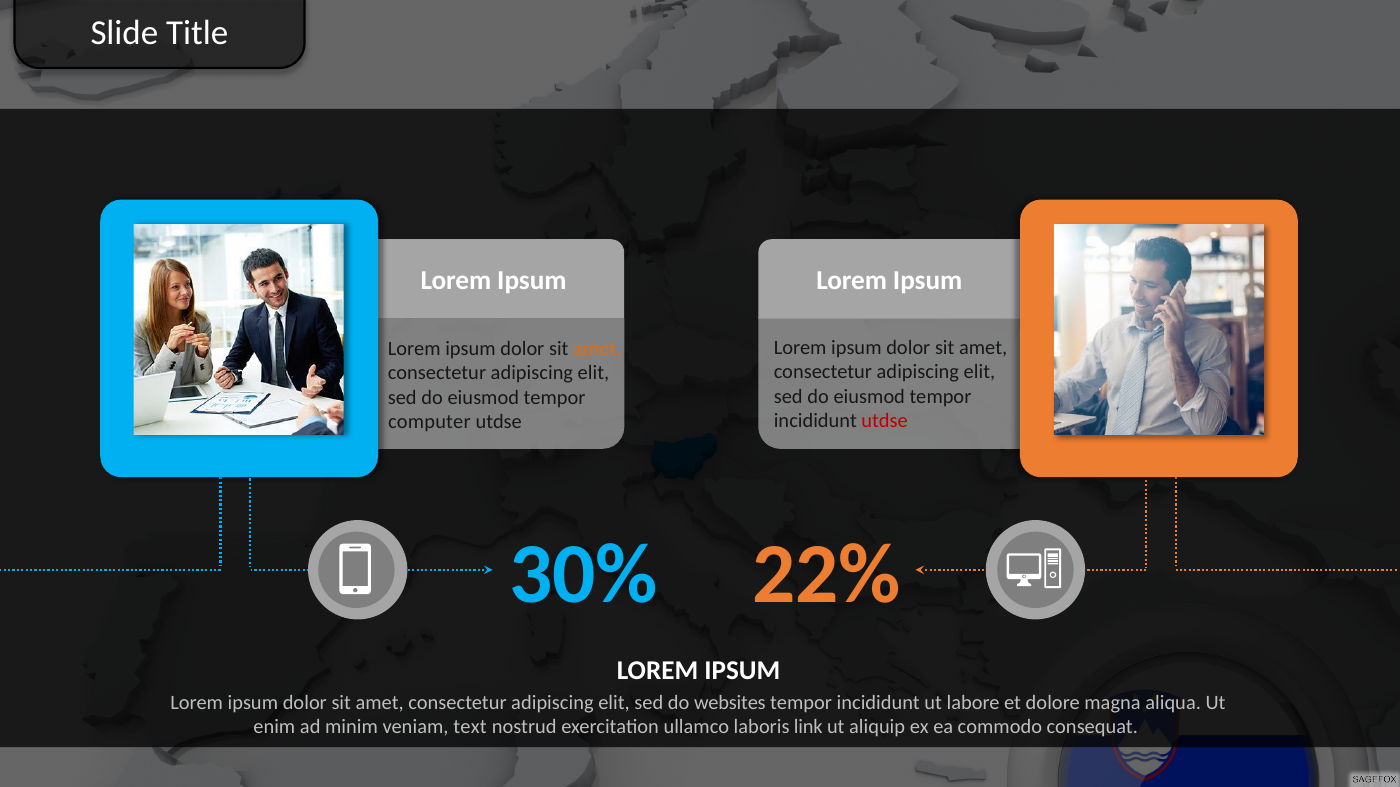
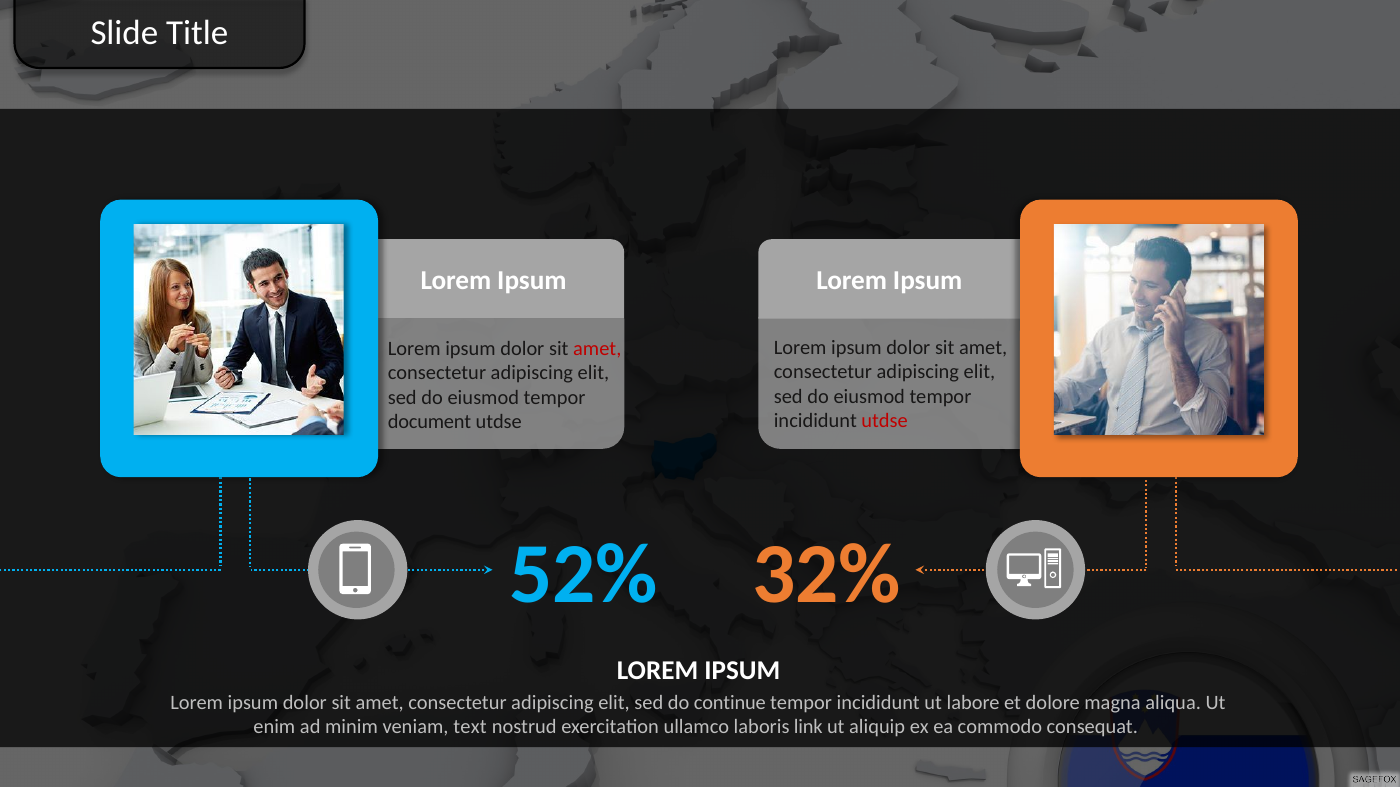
amet at (597, 349) colour: orange -> red
computer: computer -> document
30%: 30% -> 52%
22%: 22% -> 32%
websites: websites -> continue
